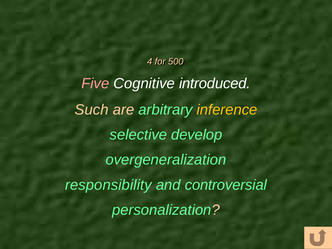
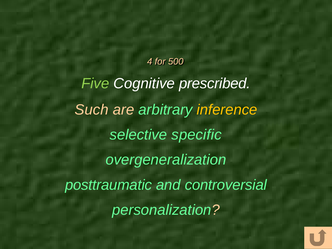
Five colour: pink -> light green
introduced: introduced -> prescribed
develop: develop -> specific
responsibility: responsibility -> posttraumatic
